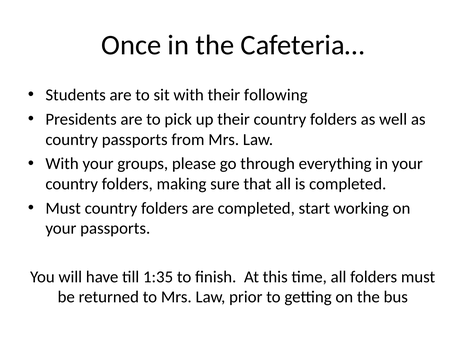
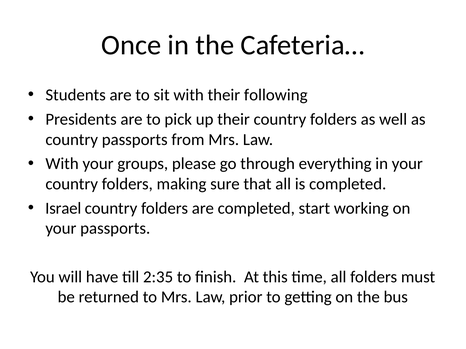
Must at (63, 208): Must -> Israel
1:35: 1:35 -> 2:35
